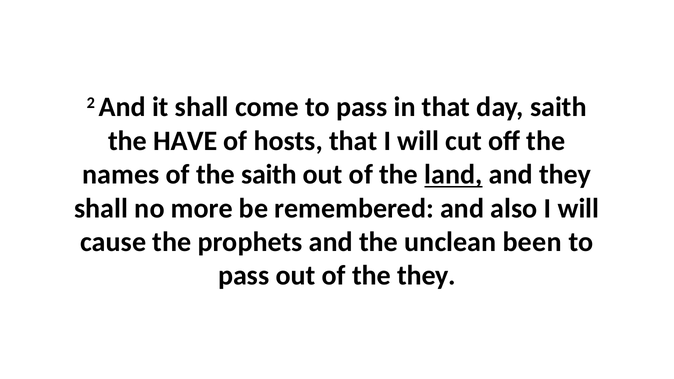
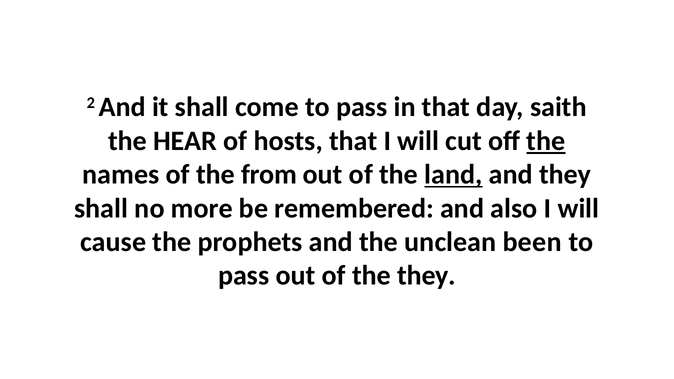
HAVE: HAVE -> HEAR
the at (546, 141) underline: none -> present
the saith: saith -> from
